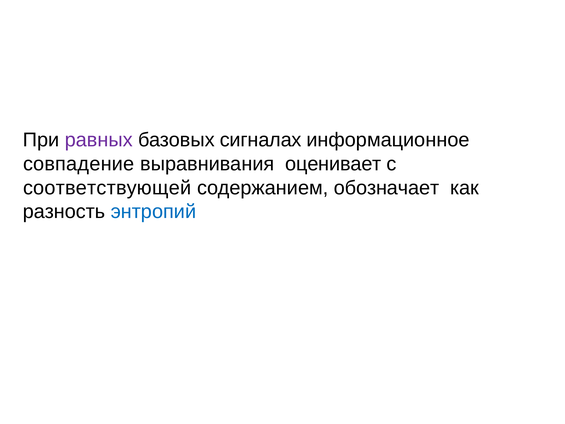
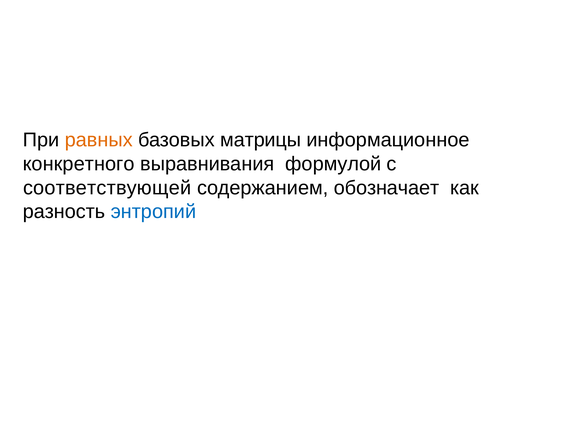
равных colour: purple -> orange
сигналах: сигналах -> матрицы
совпадение: совпадение -> конкретного
оценивает: оценивает -> формулой
